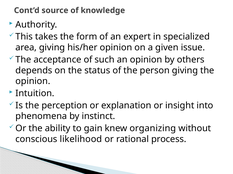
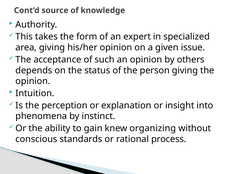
likelihood: likelihood -> standards
